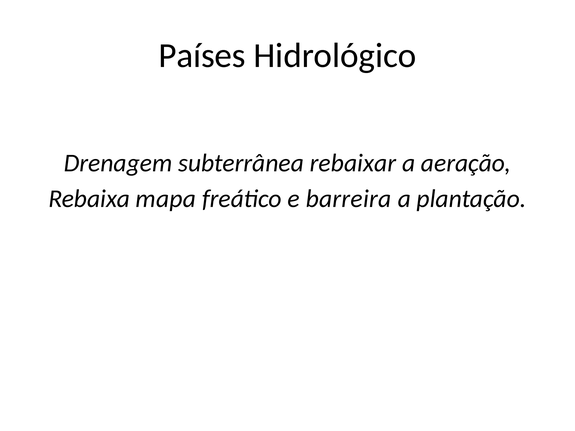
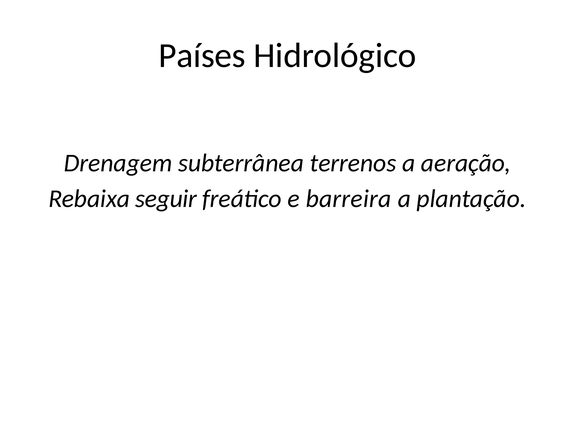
rebaixar: rebaixar -> terrenos
mapa: mapa -> seguir
